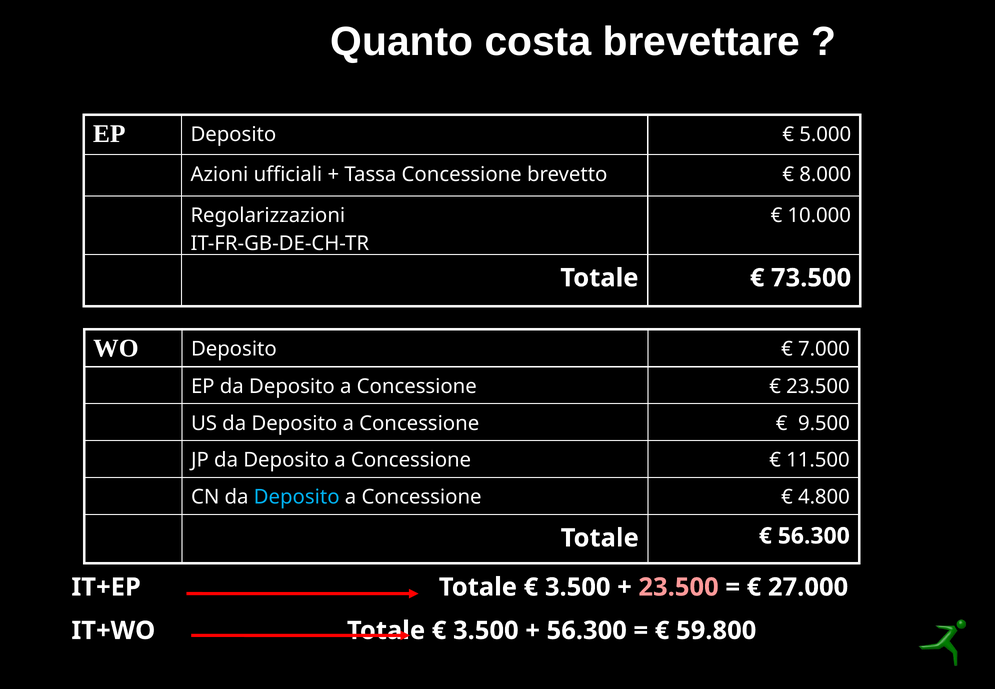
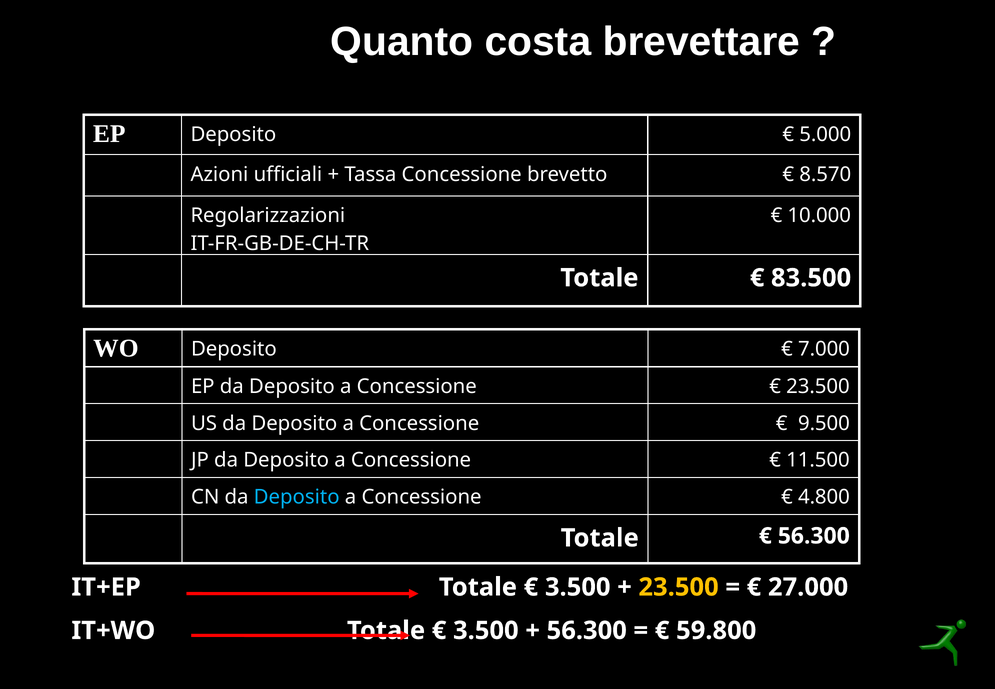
8.000: 8.000 -> 8.570
73.500: 73.500 -> 83.500
23.500 at (679, 587) colour: pink -> yellow
